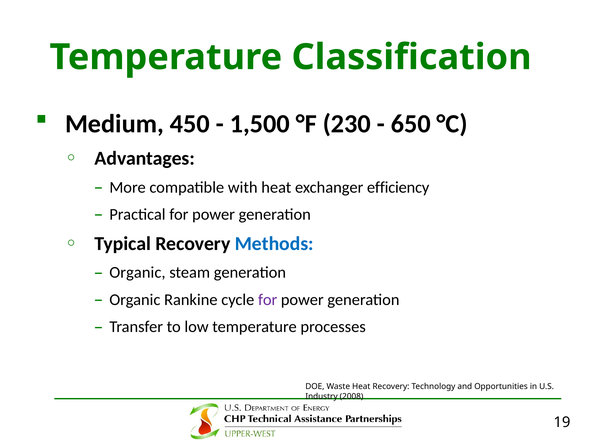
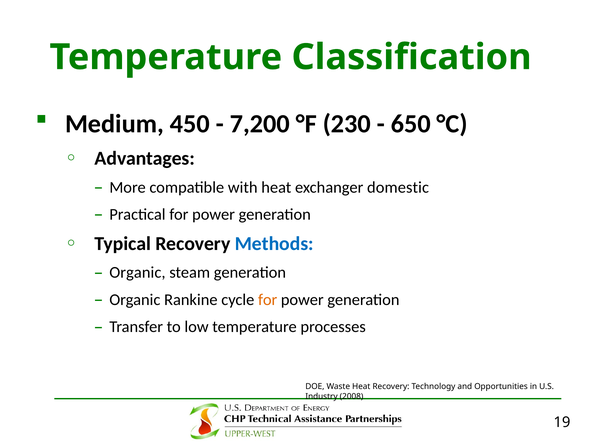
1,500: 1,500 -> 7,200
efficiency: efficiency -> domestic
for at (268, 300) colour: purple -> orange
